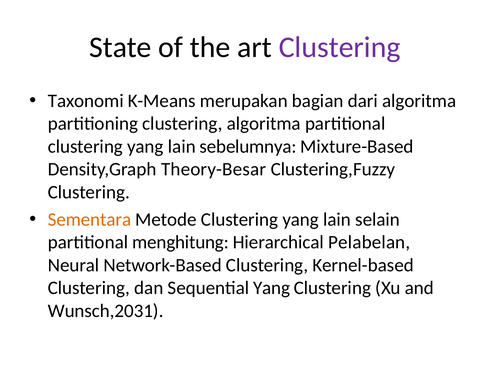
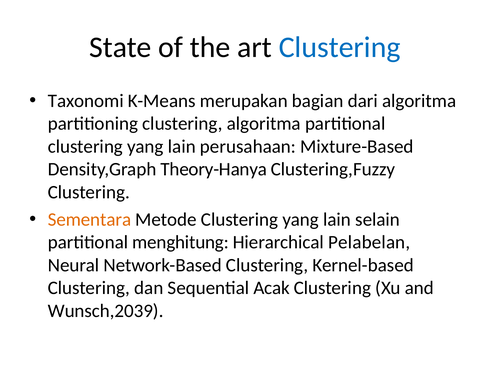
Clustering at (340, 47) colour: purple -> blue
sebelumnya: sebelumnya -> perusahaan
Theory-Besar: Theory-Besar -> Theory-Hanya
Sequential Yang: Yang -> Acak
Wunsch,2031: Wunsch,2031 -> Wunsch,2039
